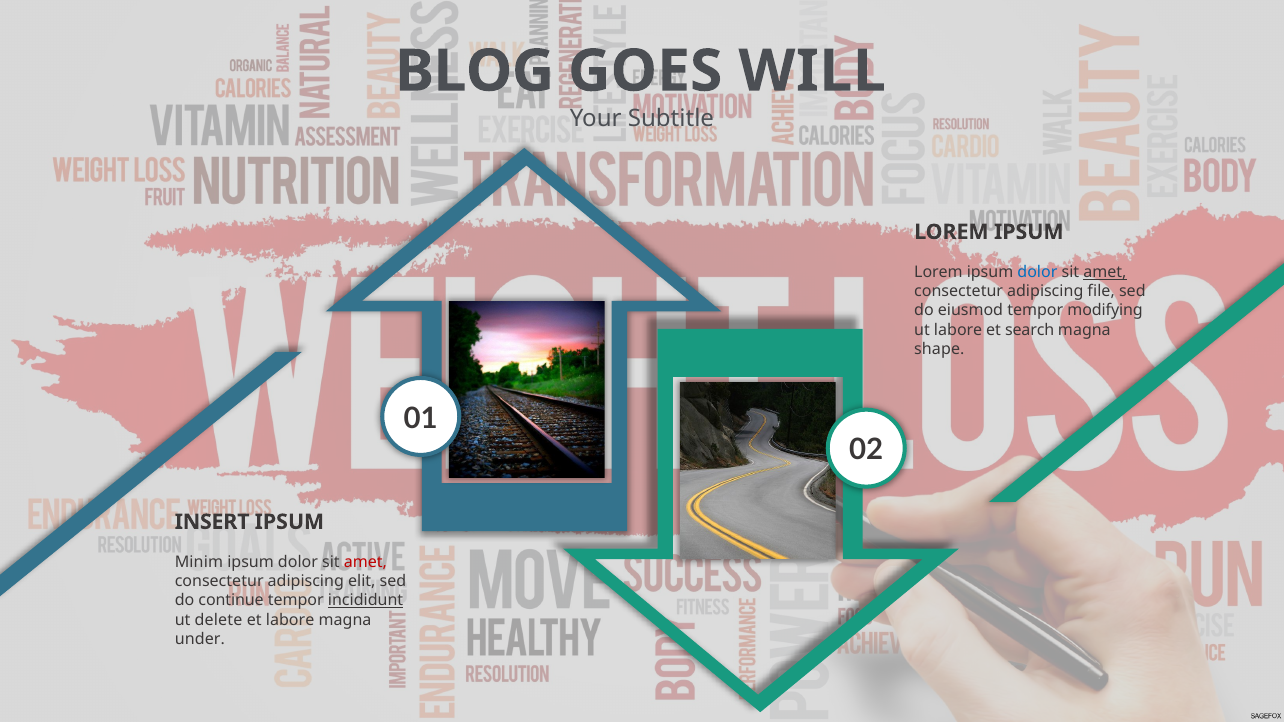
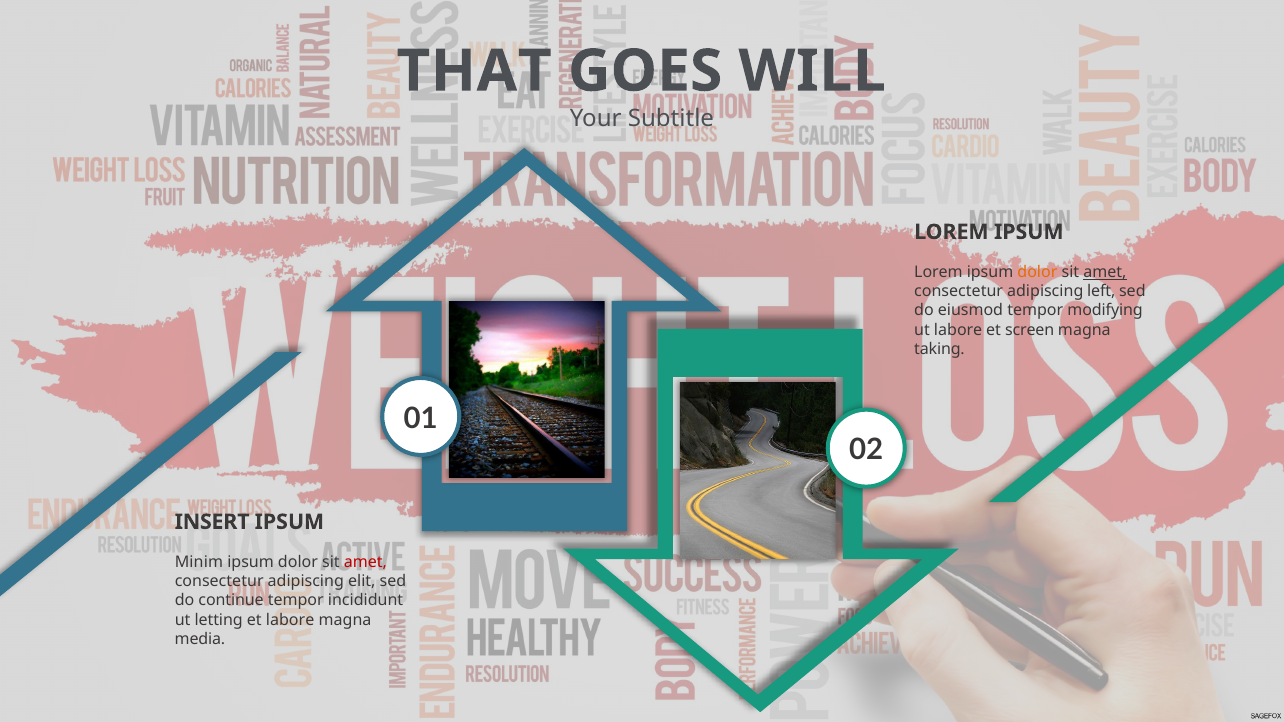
BLOG: BLOG -> THAT
dolor at (1037, 272) colour: blue -> orange
file: file -> left
search: search -> screen
shape: shape -> taking
incididunt underline: present -> none
delete: delete -> letting
under: under -> media
